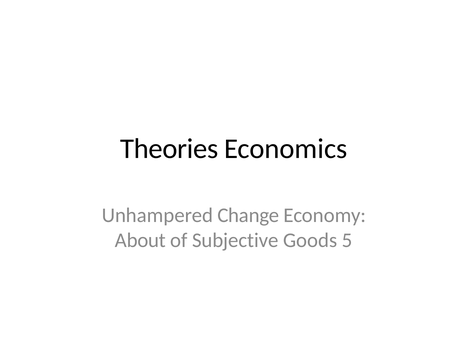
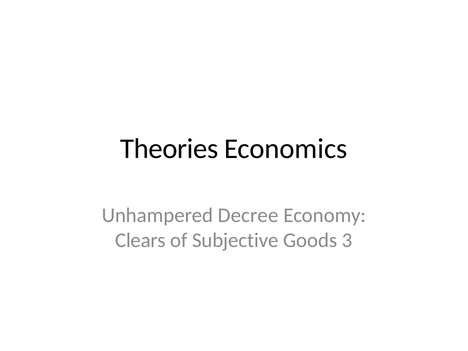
Change: Change -> Decree
About: About -> Clears
5: 5 -> 3
